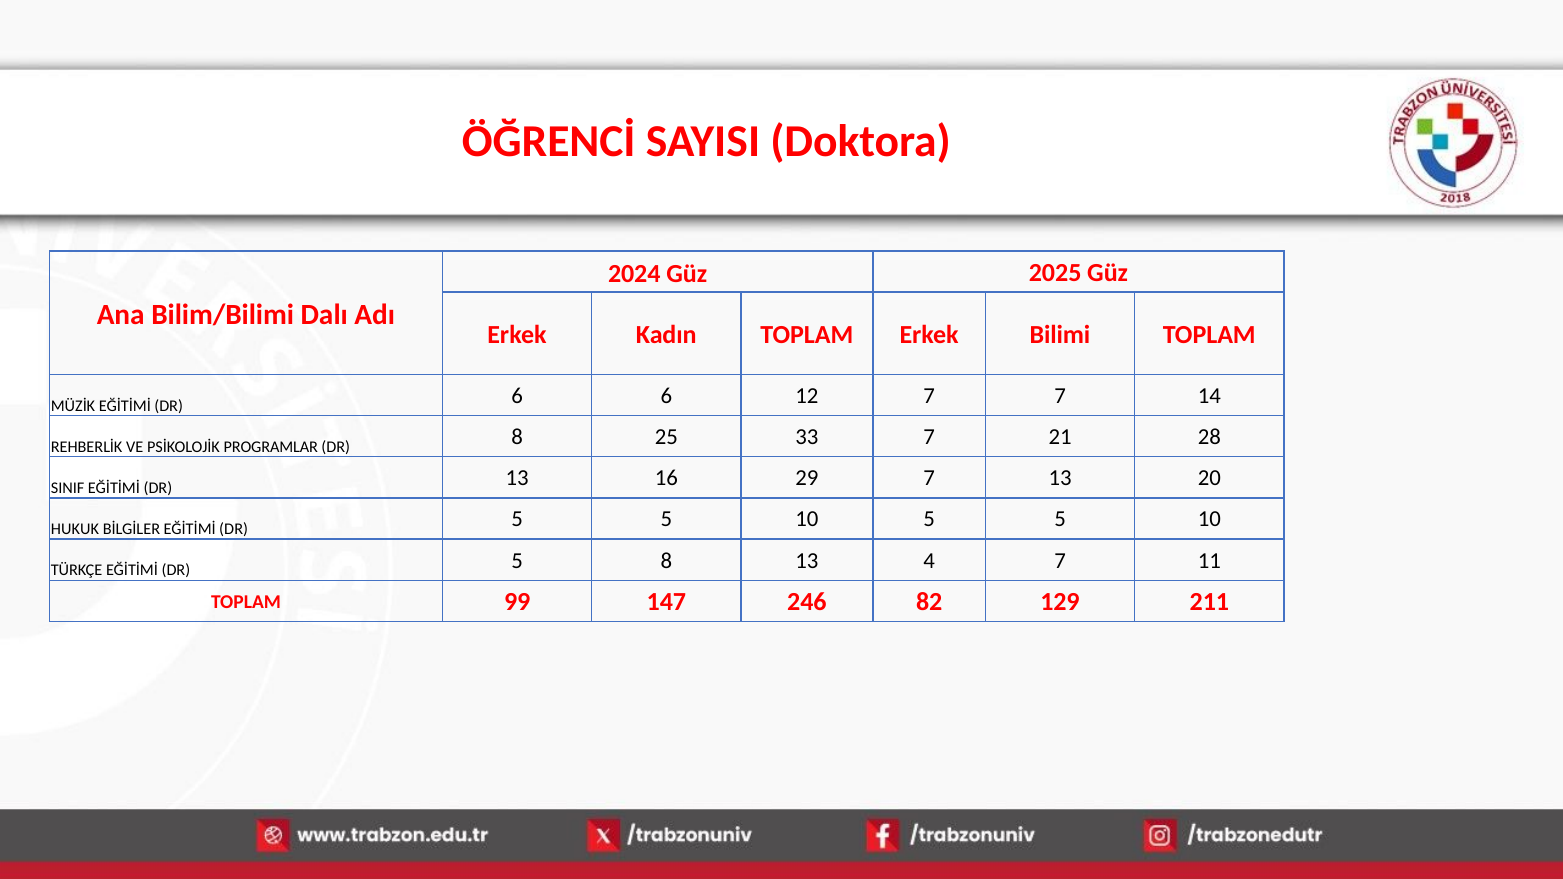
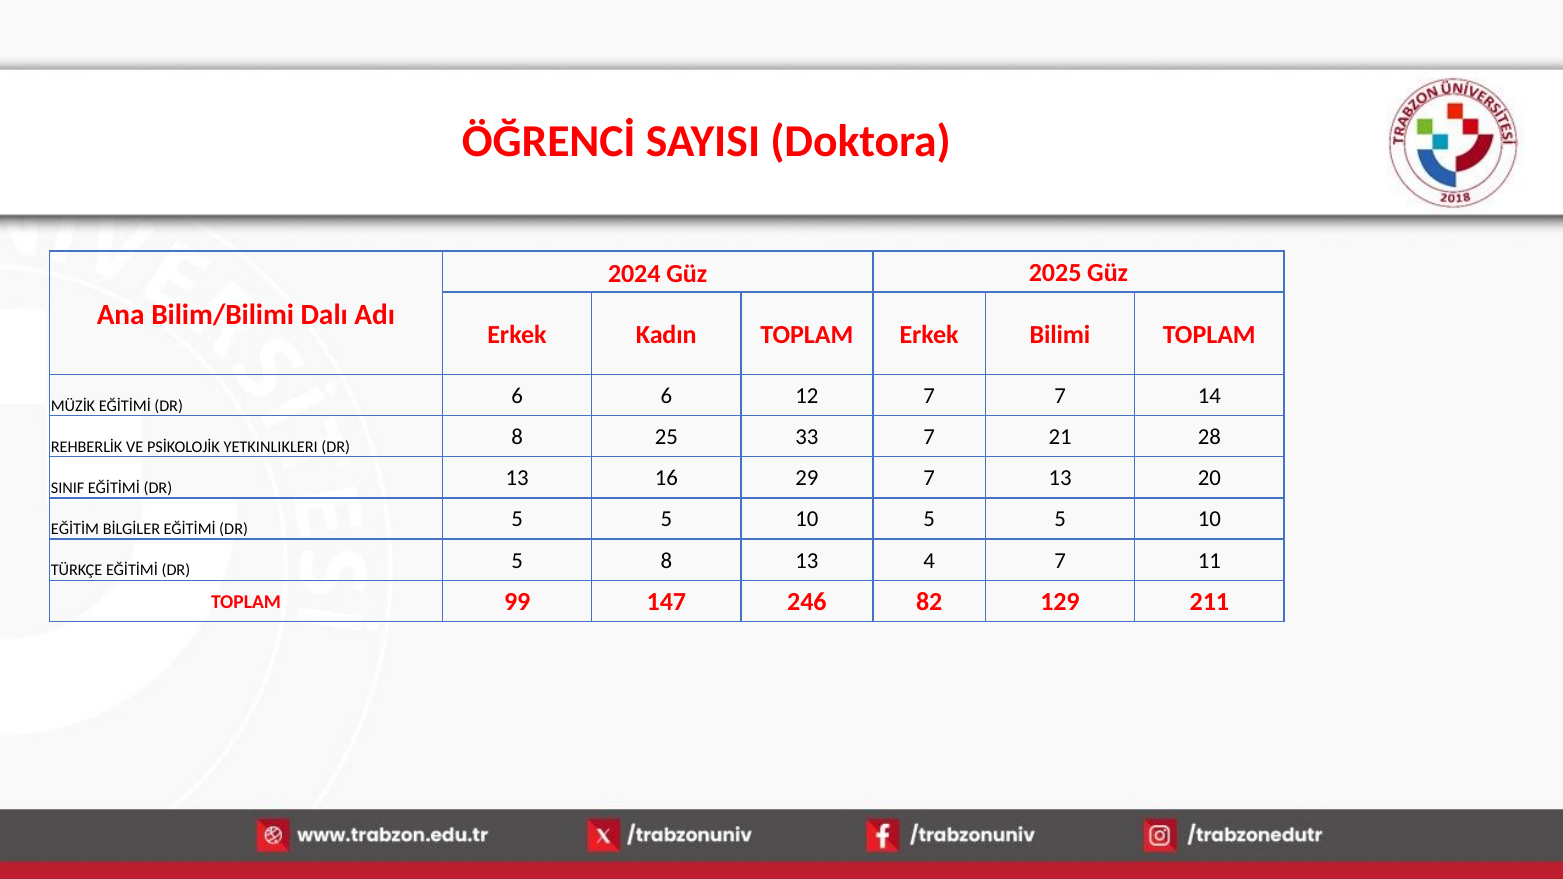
PROGRAMLAR: PROGRAMLAR -> YETKINLIKLERI
HUKUK: HUKUK -> EĞİTİM
